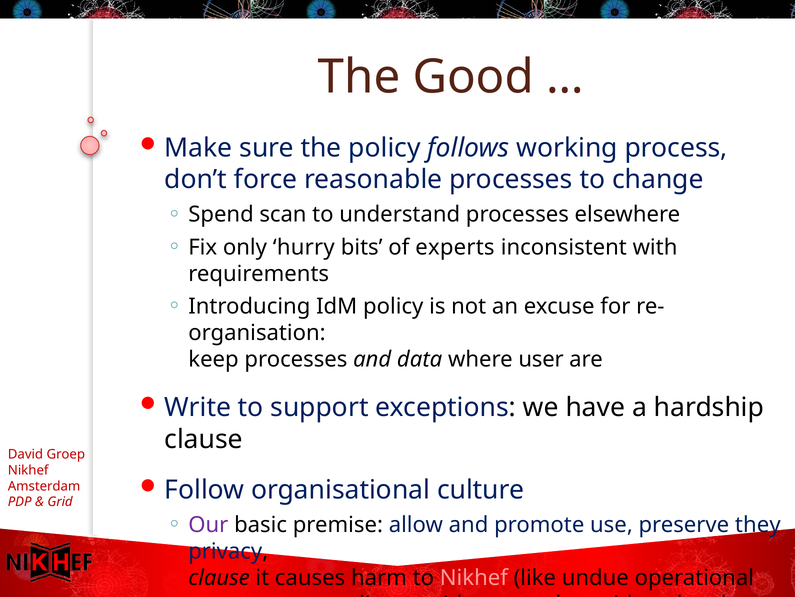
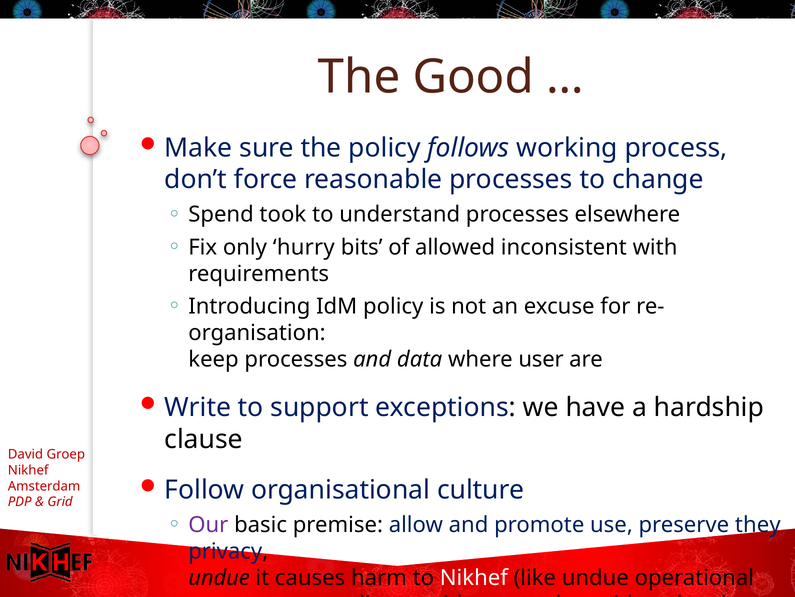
scan: scan -> took
experts: experts -> allowed
clause at (219, 577): clause -> undue
Nikhef at (474, 577) colour: pink -> white
